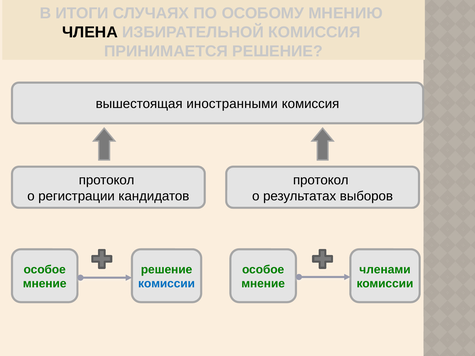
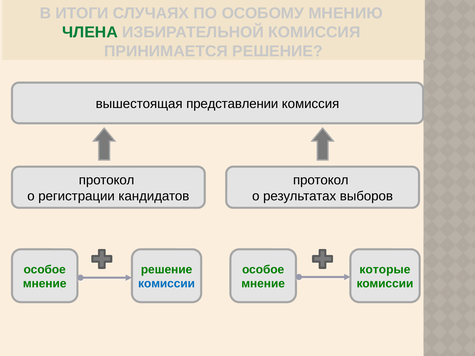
ЧЛЕНА colour: black -> green
иностранными: иностранными -> представлении
членами: членами -> которые
